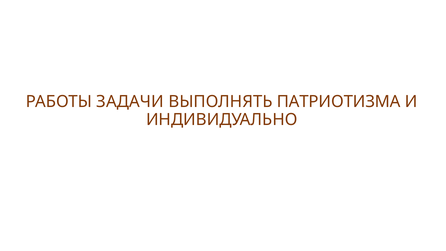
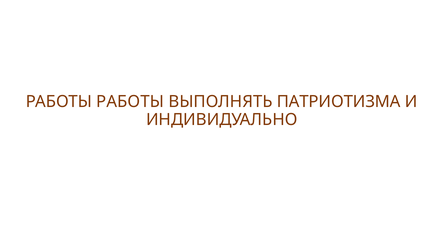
РАБОТЫ ЗАДАЧИ: ЗАДАЧИ -> РАБОТЫ
